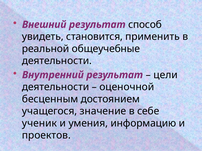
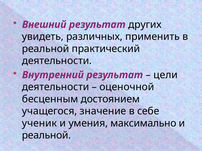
способ: способ -> других
становится: становится -> различных
общеучебные: общеучебные -> практический
информацию: информацию -> максимально
проектов at (46, 136): проектов -> реальной
